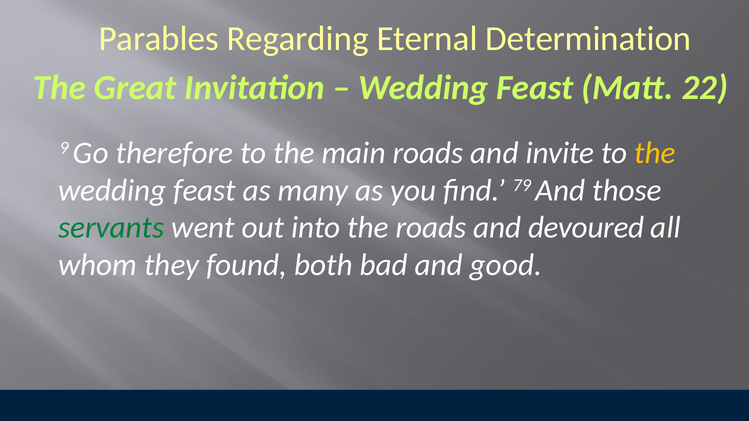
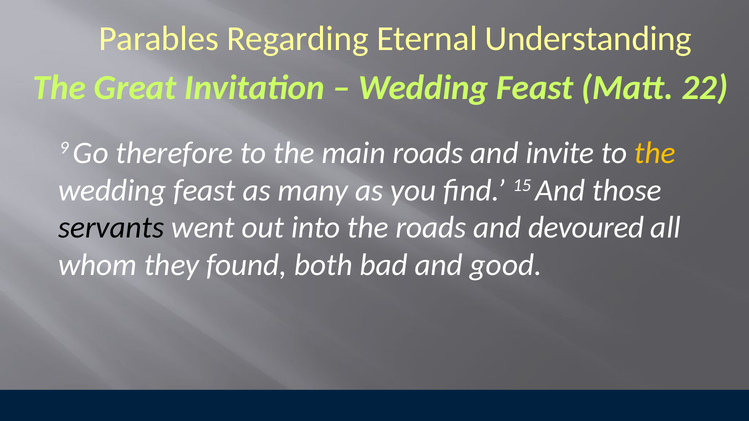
Determination: Determination -> Understanding
79: 79 -> 15
servants colour: green -> black
